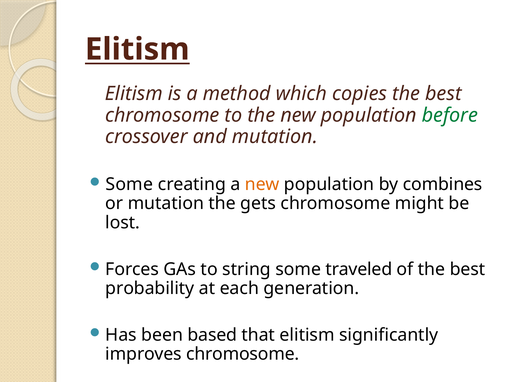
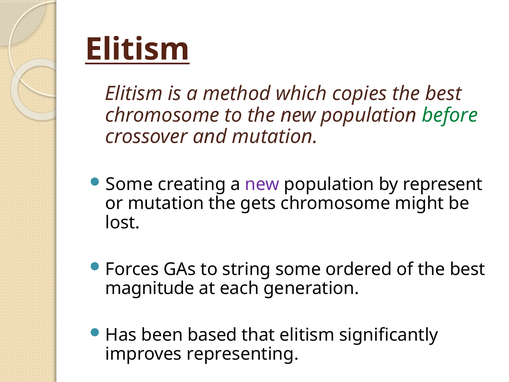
new at (262, 184) colour: orange -> purple
combines: combines -> represent
traveled: traveled -> ordered
probability: probability -> magnitude
improves chromosome: chromosome -> representing
